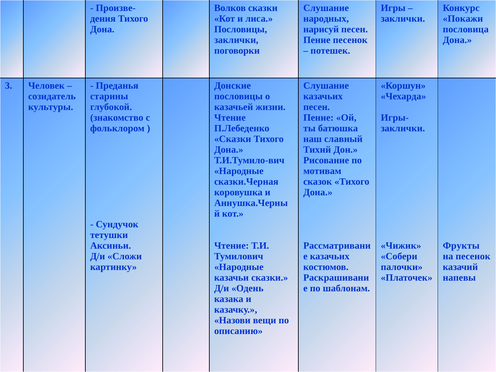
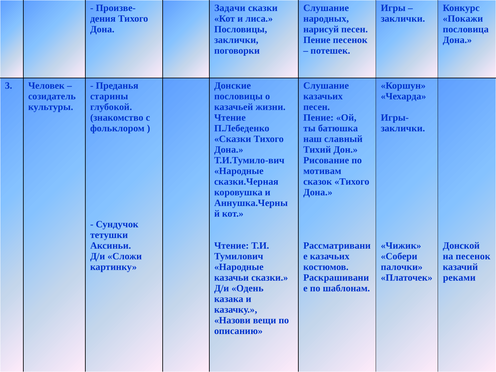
Волков: Волков -> Задачи
Фрукты: Фрукты -> Донской
напевы: напевы -> реками
